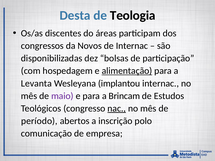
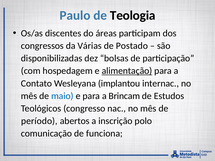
Desta: Desta -> Paulo
Novos: Novos -> Várias
de Internac: Internac -> Postado
Levanta: Levanta -> Contato
maio colour: purple -> blue
nac underline: present -> none
empresa: empresa -> funciona
